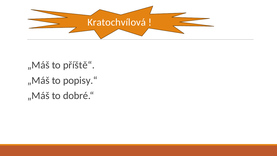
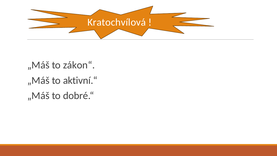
příště“: příště“ -> zákon“
popisy.“: popisy.“ -> aktivní.“
